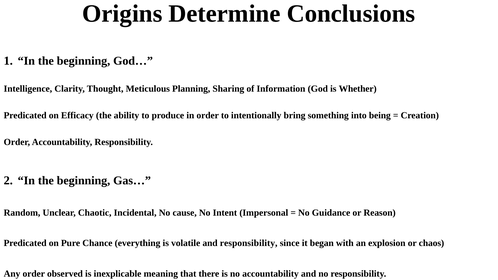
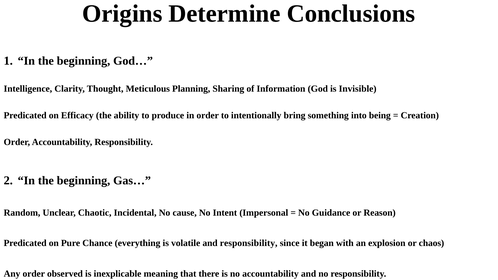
Whether: Whether -> Invisible
